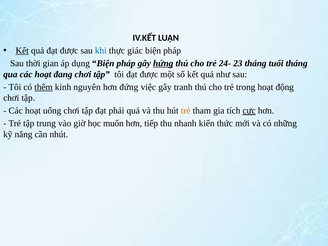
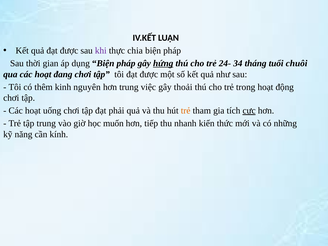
Kết at (22, 51) underline: present -> none
khi colour: blue -> purple
giác: giác -> chia
23: 23 -> 34
tuổi tháng: tháng -> chuôi
thêm underline: present -> none
hơn đứng: đứng -> trung
tranh: tranh -> thoải
nhút: nhút -> kính
